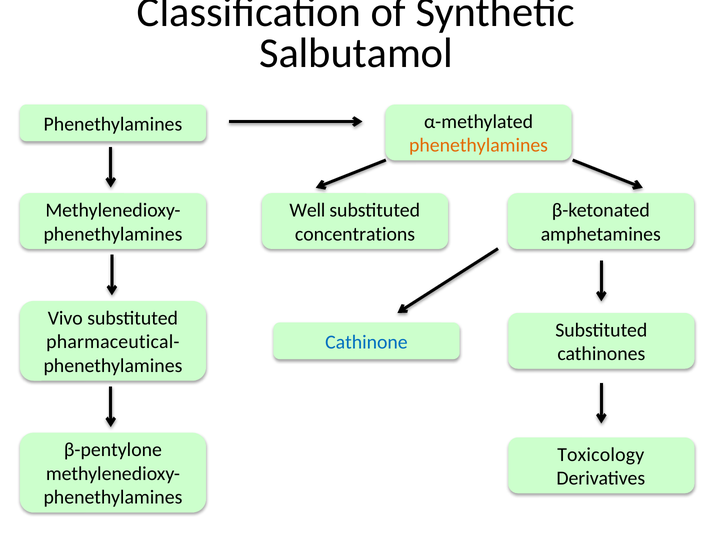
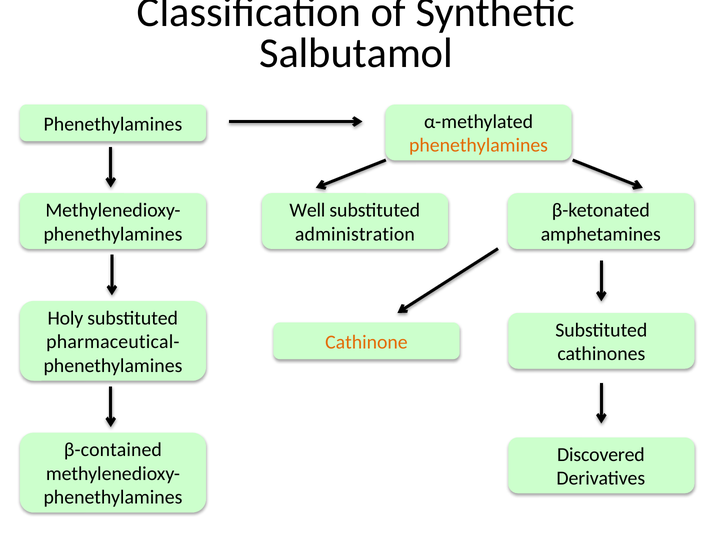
concentrations: concentrations -> administration
Vivo: Vivo -> Holy
Cathinone colour: blue -> orange
β-pentylone: β-pentylone -> β-contained
Toxicology: Toxicology -> Discovered
